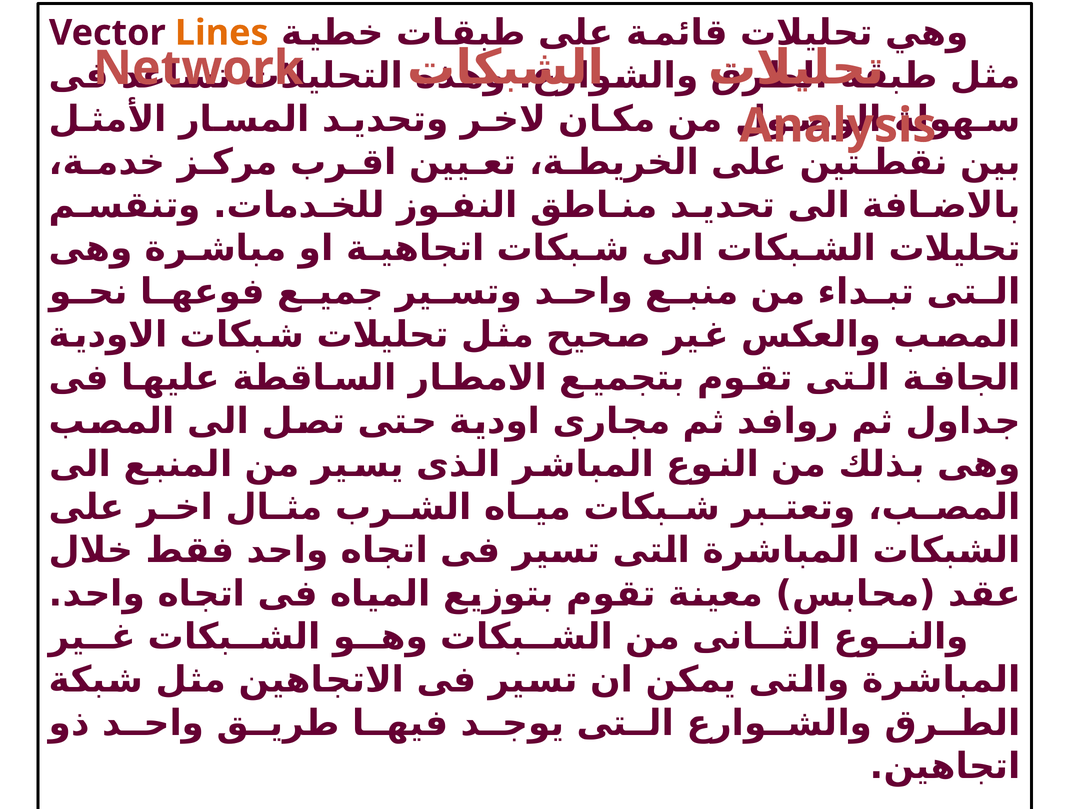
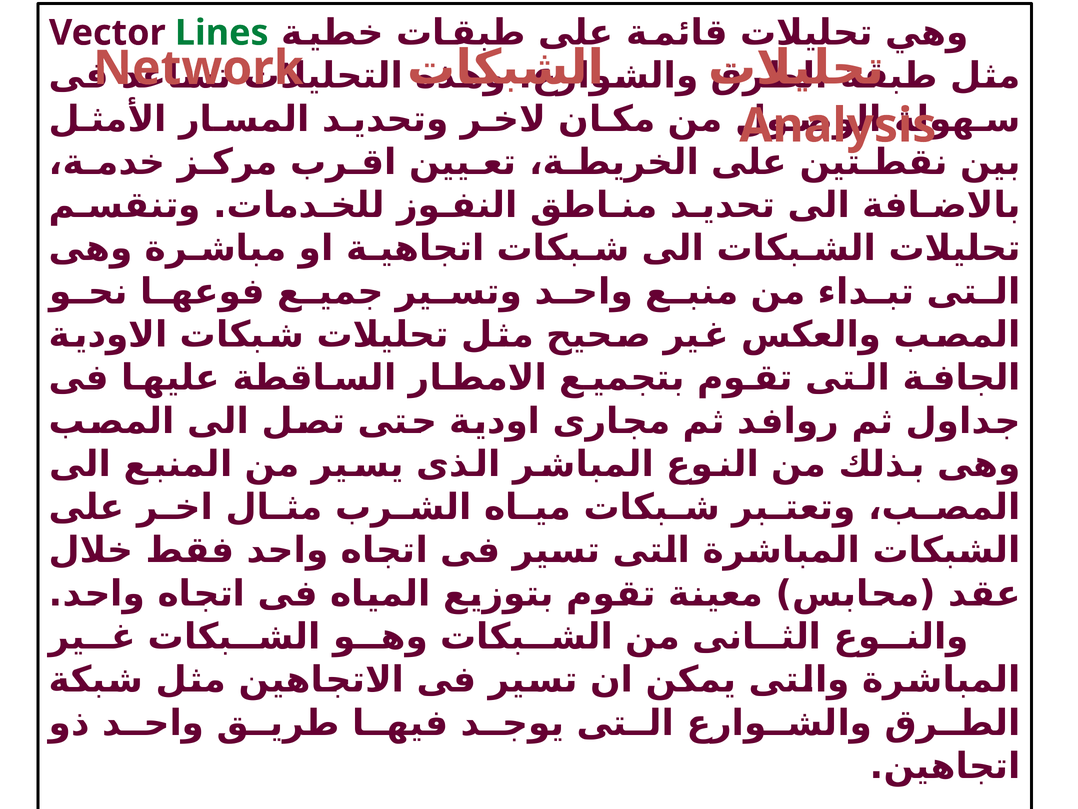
Lines colour: orange -> green
